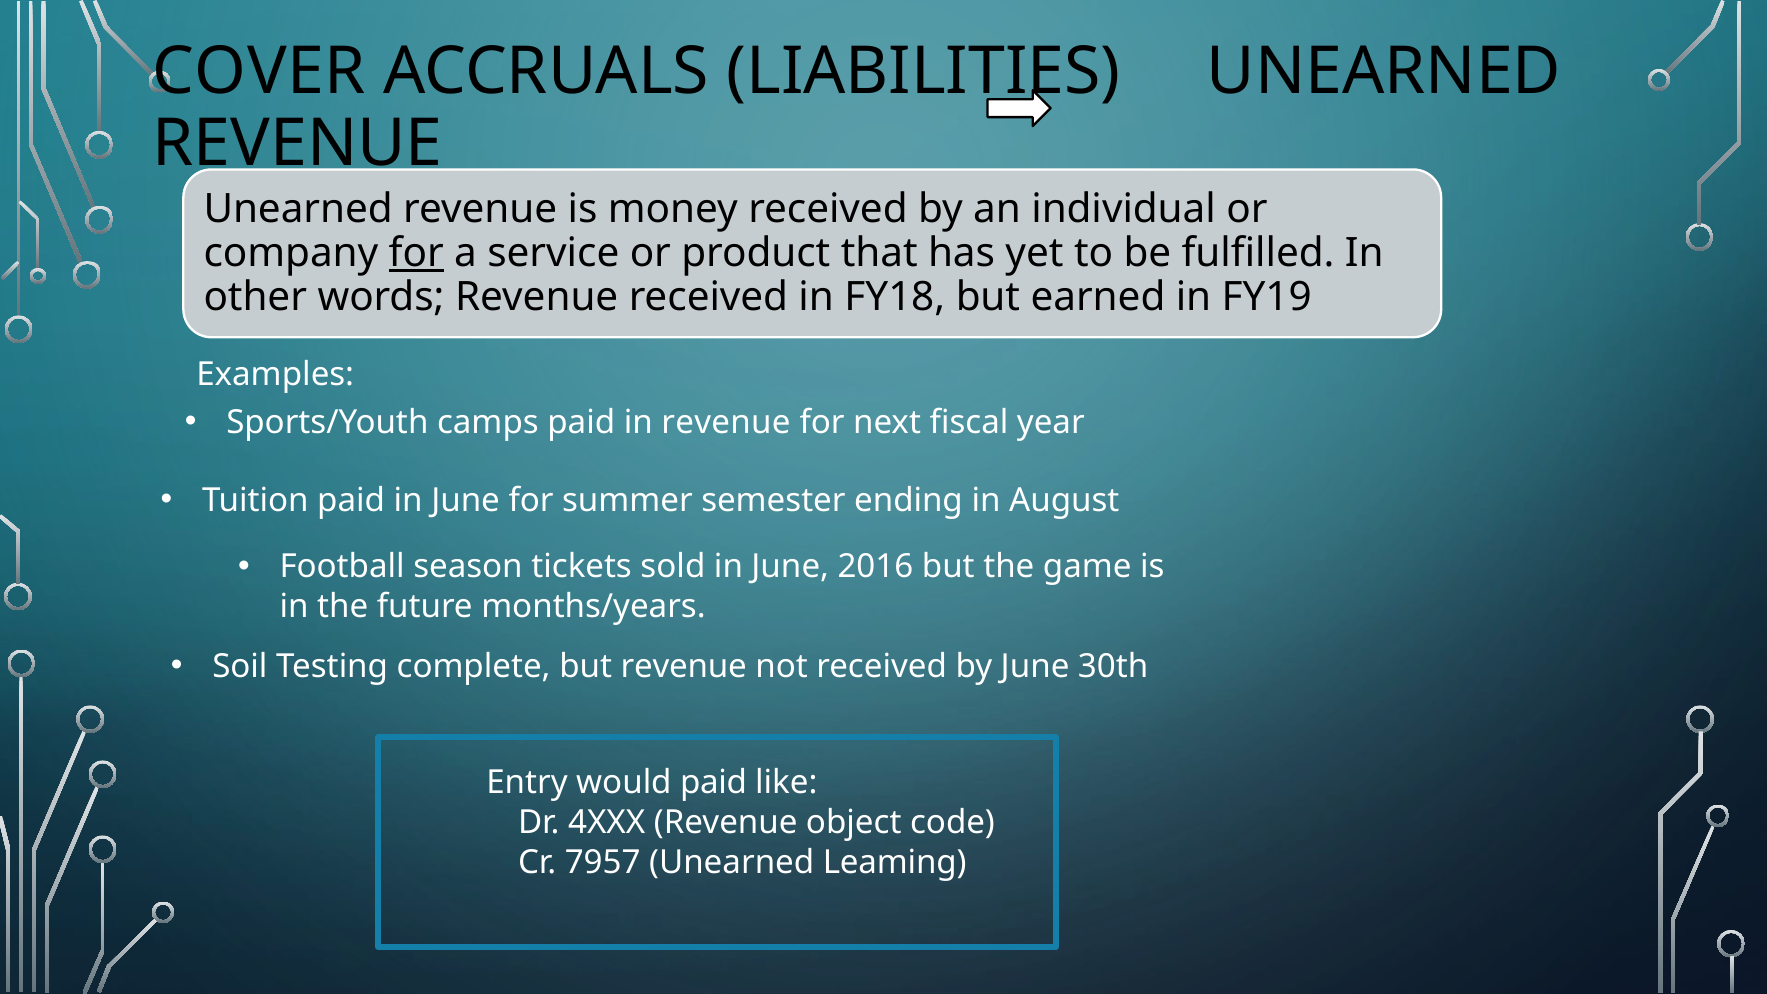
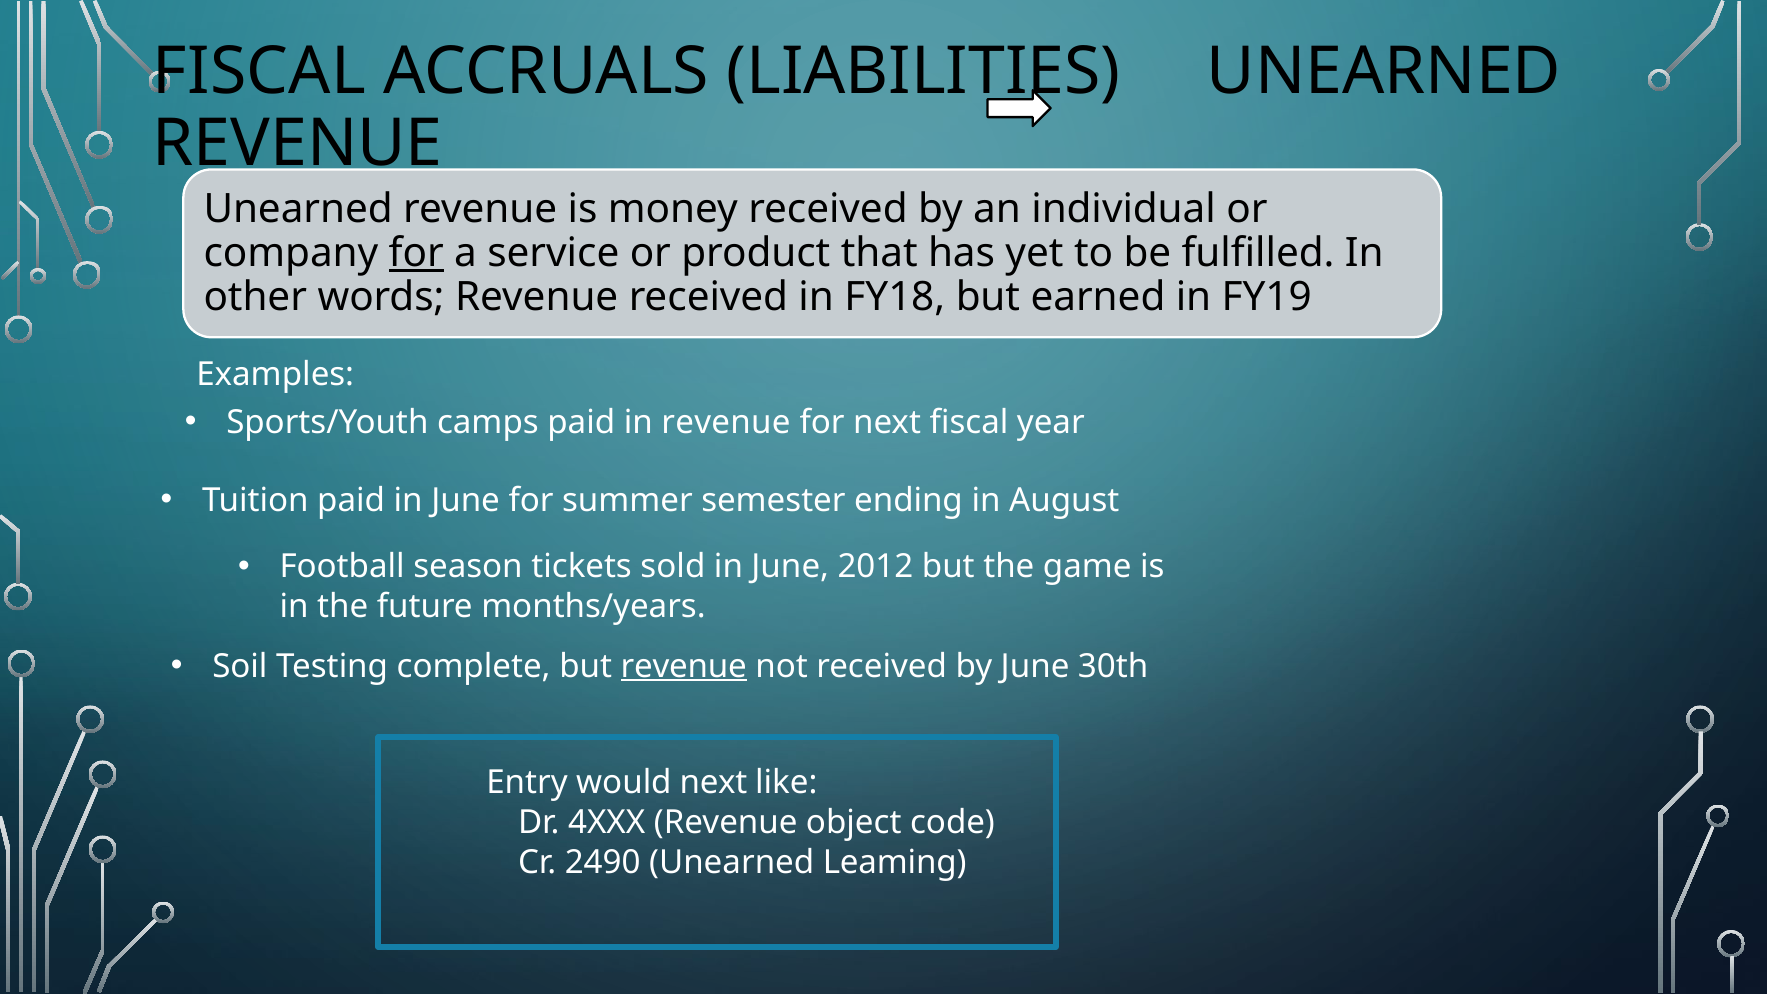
COVER at (259, 72): COVER -> FISCAL
2016: 2016 -> 2012
revenue at (684, 666) underline: none -> present
would paid: paid -> next
7957: 7957 -> 2490
